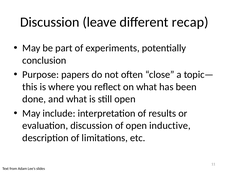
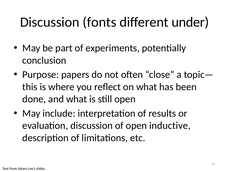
leave: leave -> fonts
recap: recap -> under
